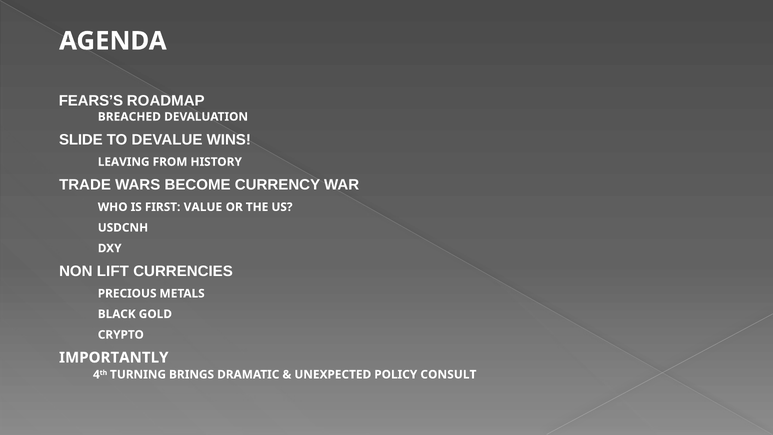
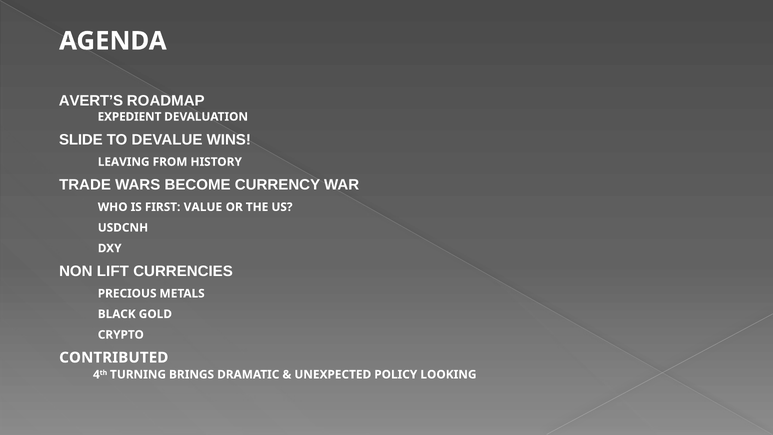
FEARS’S: FEARS’S -> AVERT’S
BREACHED: BREACHED -> EXPEDIENT
IMPORTANTLY: IMPORTANTLY -> CONTRIBUTED
CONSULT: CONSULT -> LOOKING
